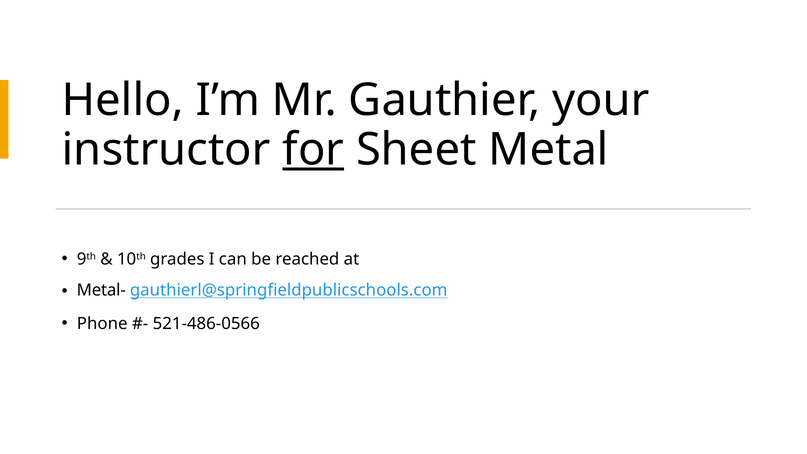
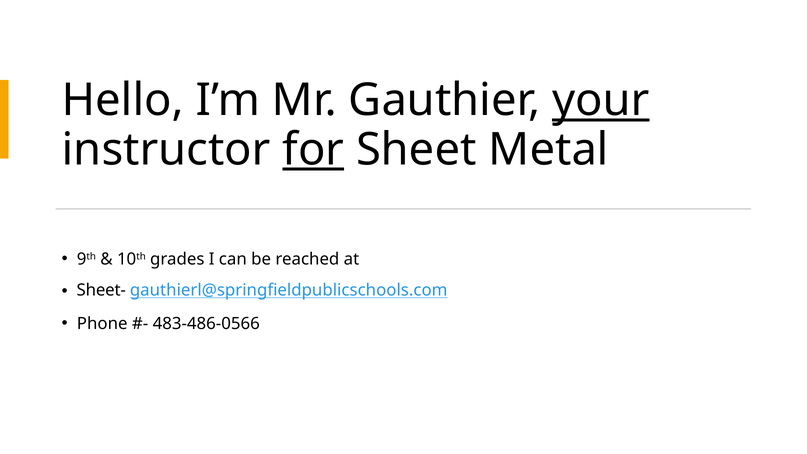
your underline: none -> present
Metal-: Metal- -> Sheet-
521-486-0566: 521-486-0566 -> 483-486-0566
